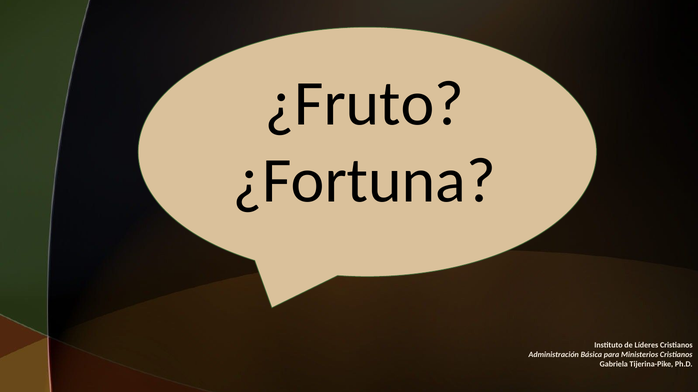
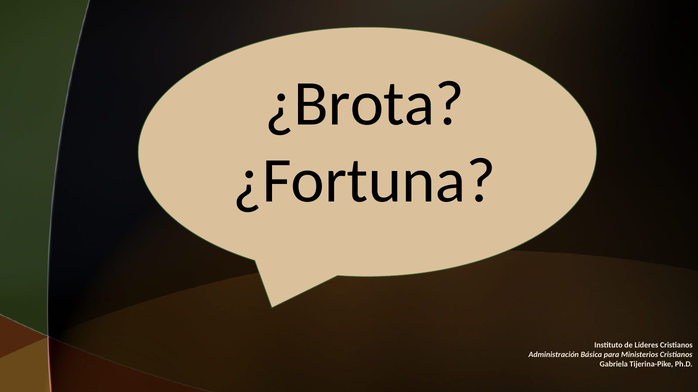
¿Fruto: ¿Fruto -> ¿Brota
